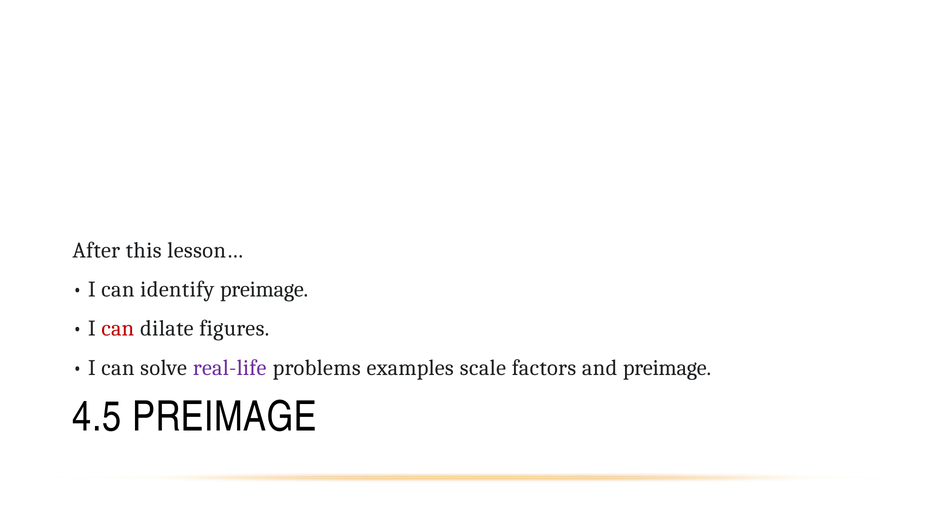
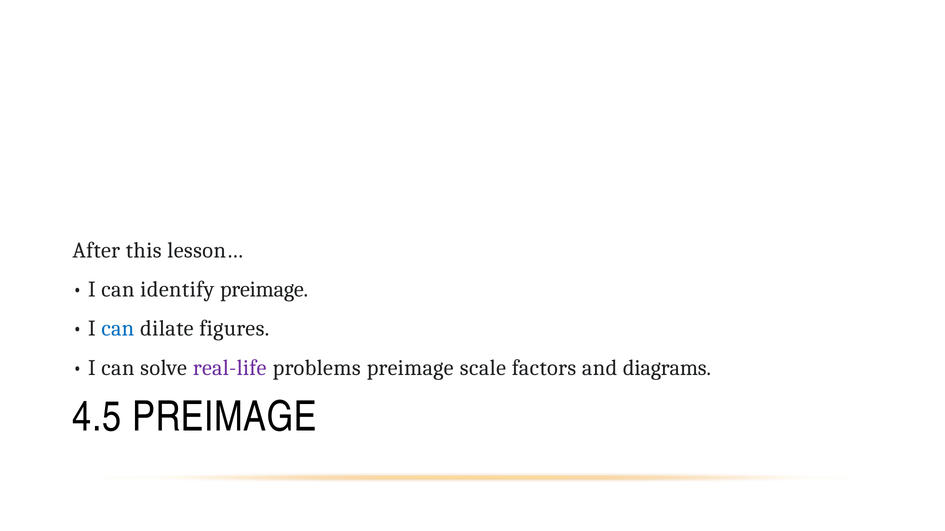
can at (118, 329) colour: red -> blue
problems examples: examples -> preimage
and preimage: preimage -> diagrams
